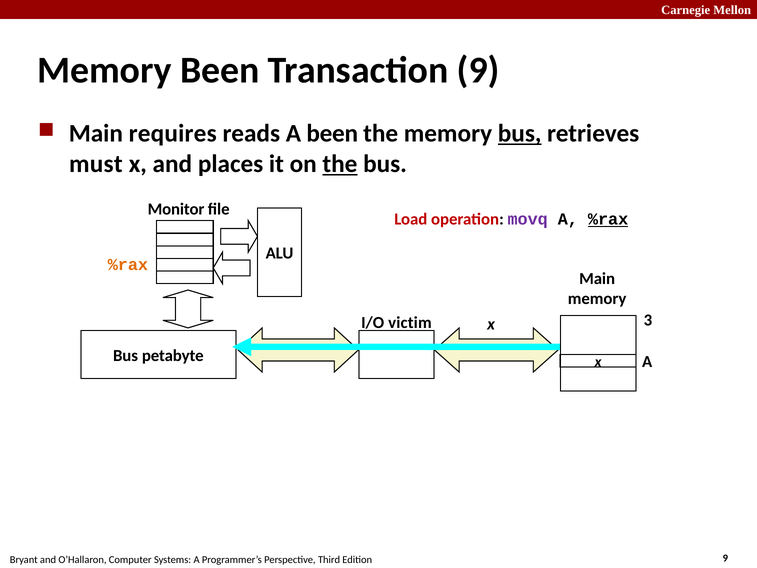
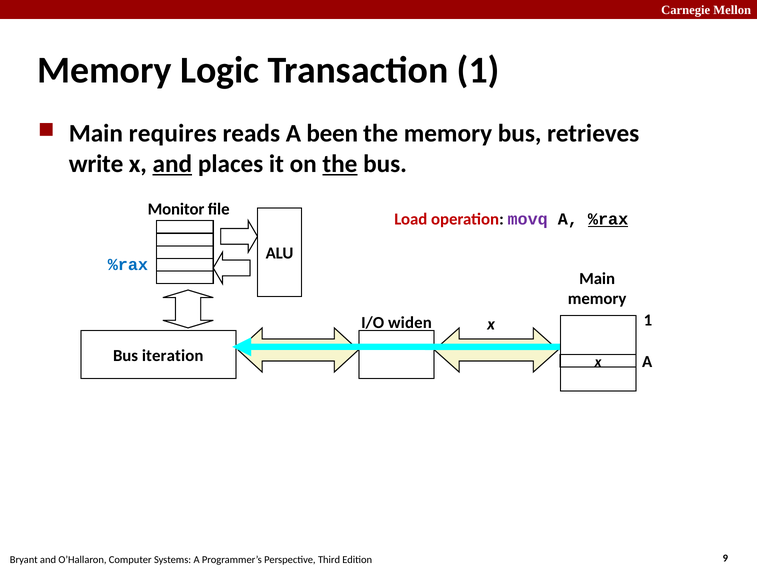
Memory Been: Been -> Logic
Transaction 9: 9 -> 1
bus at (520, 133) underline: present -> none
must: must -> write
and at (172, 164) underline: none -> present
%rax at (128, 264) colour: orange -> blue
victim: victim -> widen
x 3: 3 -> 1
petabyte: petabyte -> iteration
